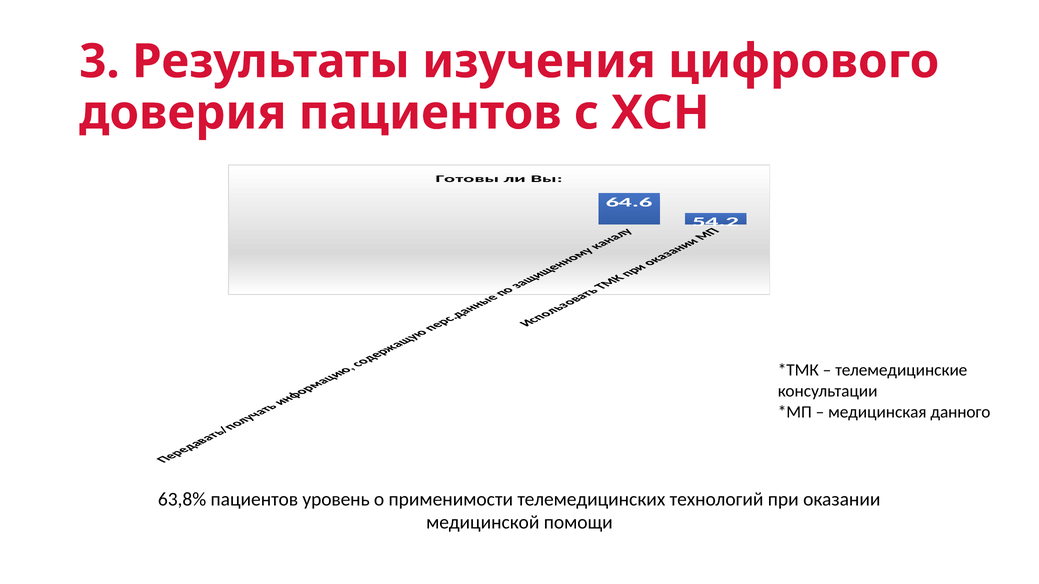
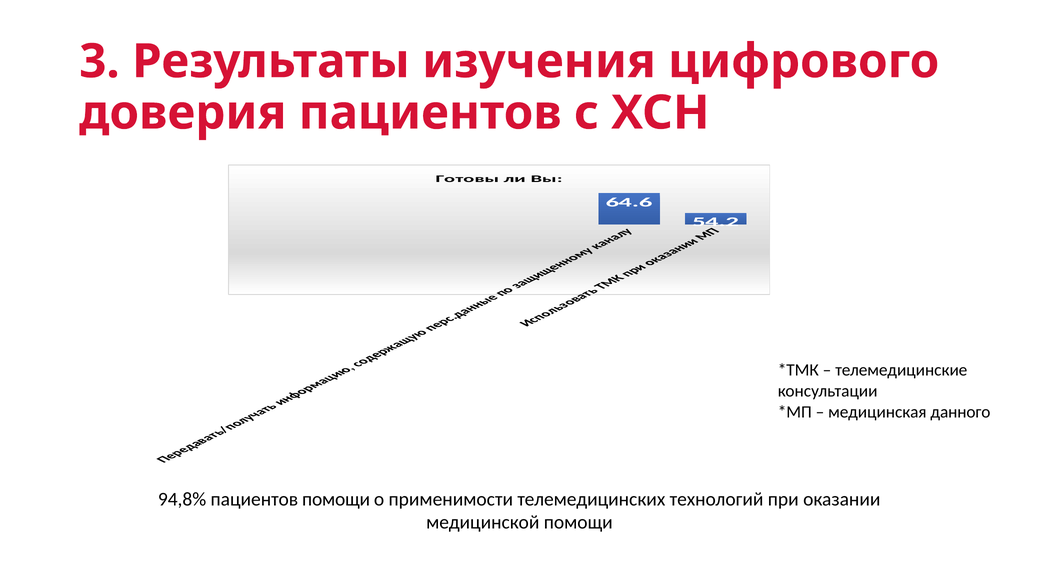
63,8%: 63,8% -> 94,8%
пациентов уровень: уровень -> помощи
